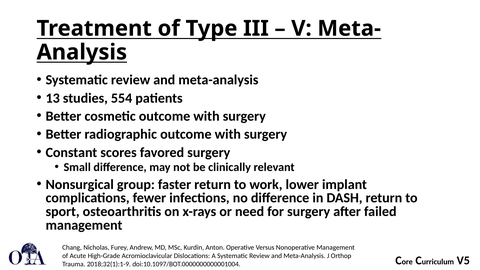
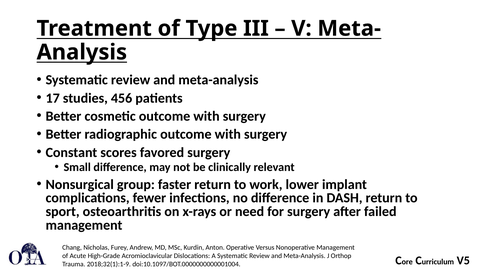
13: 13 -> 17
554: 554 -> 456
